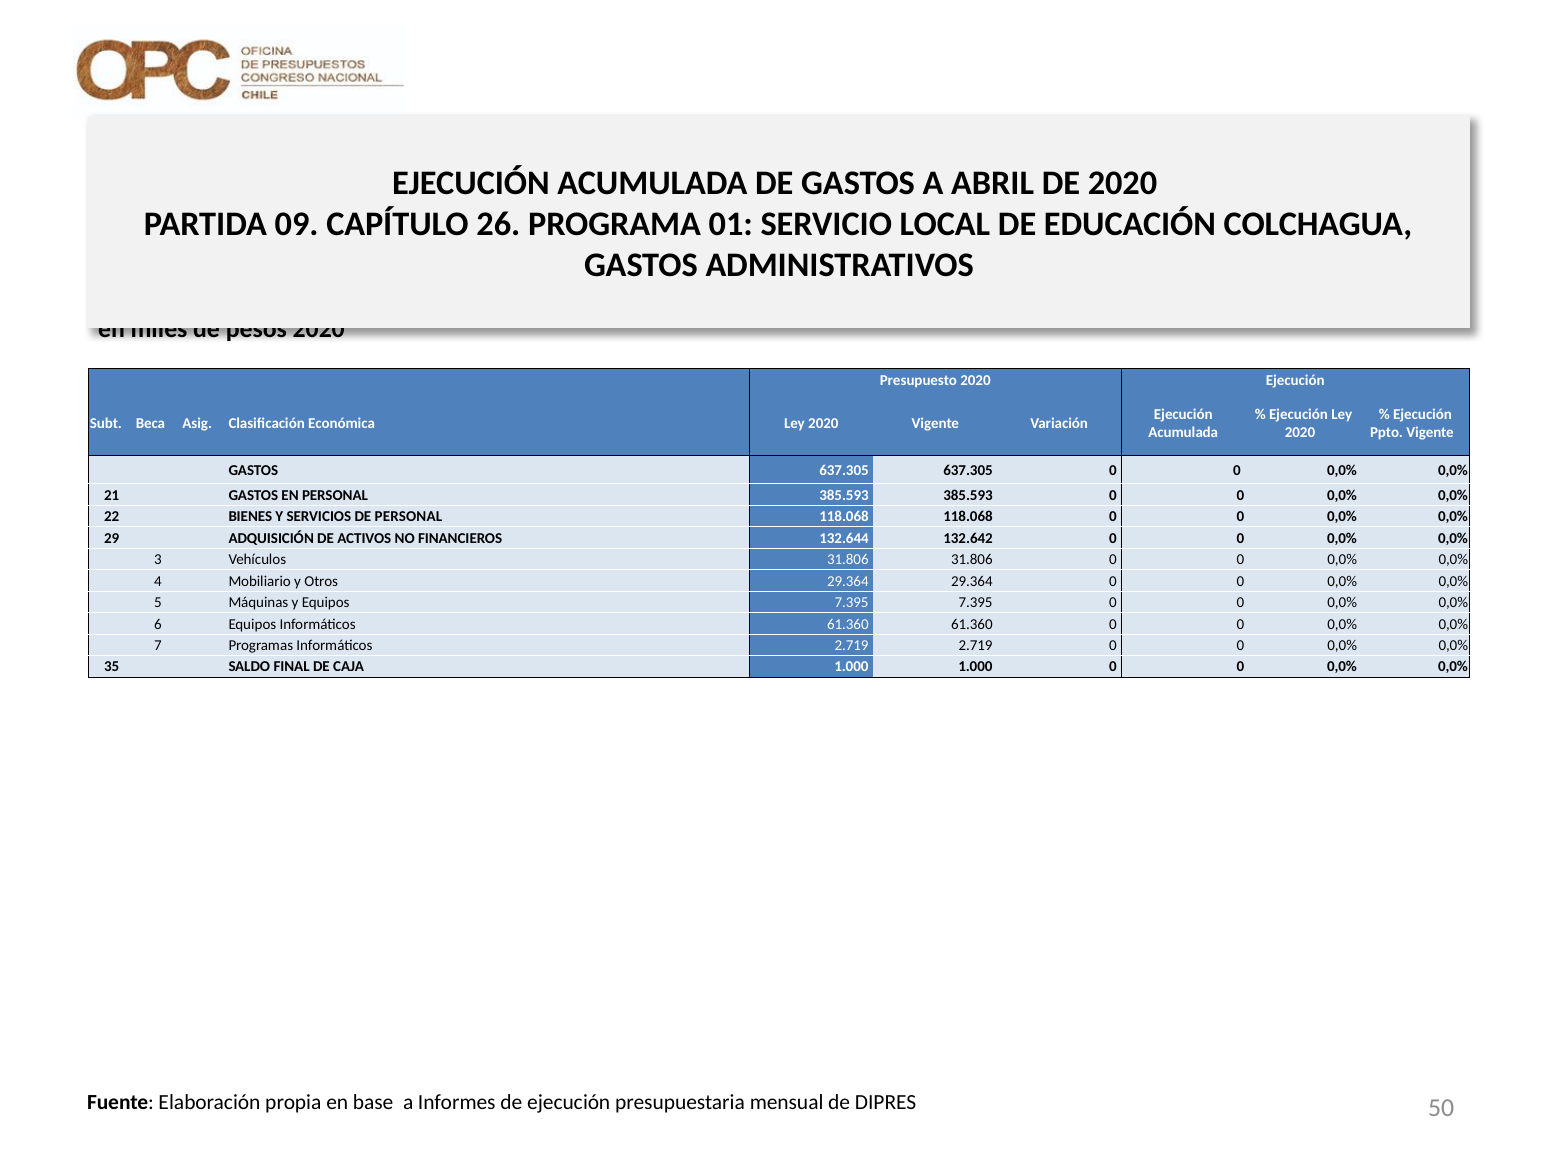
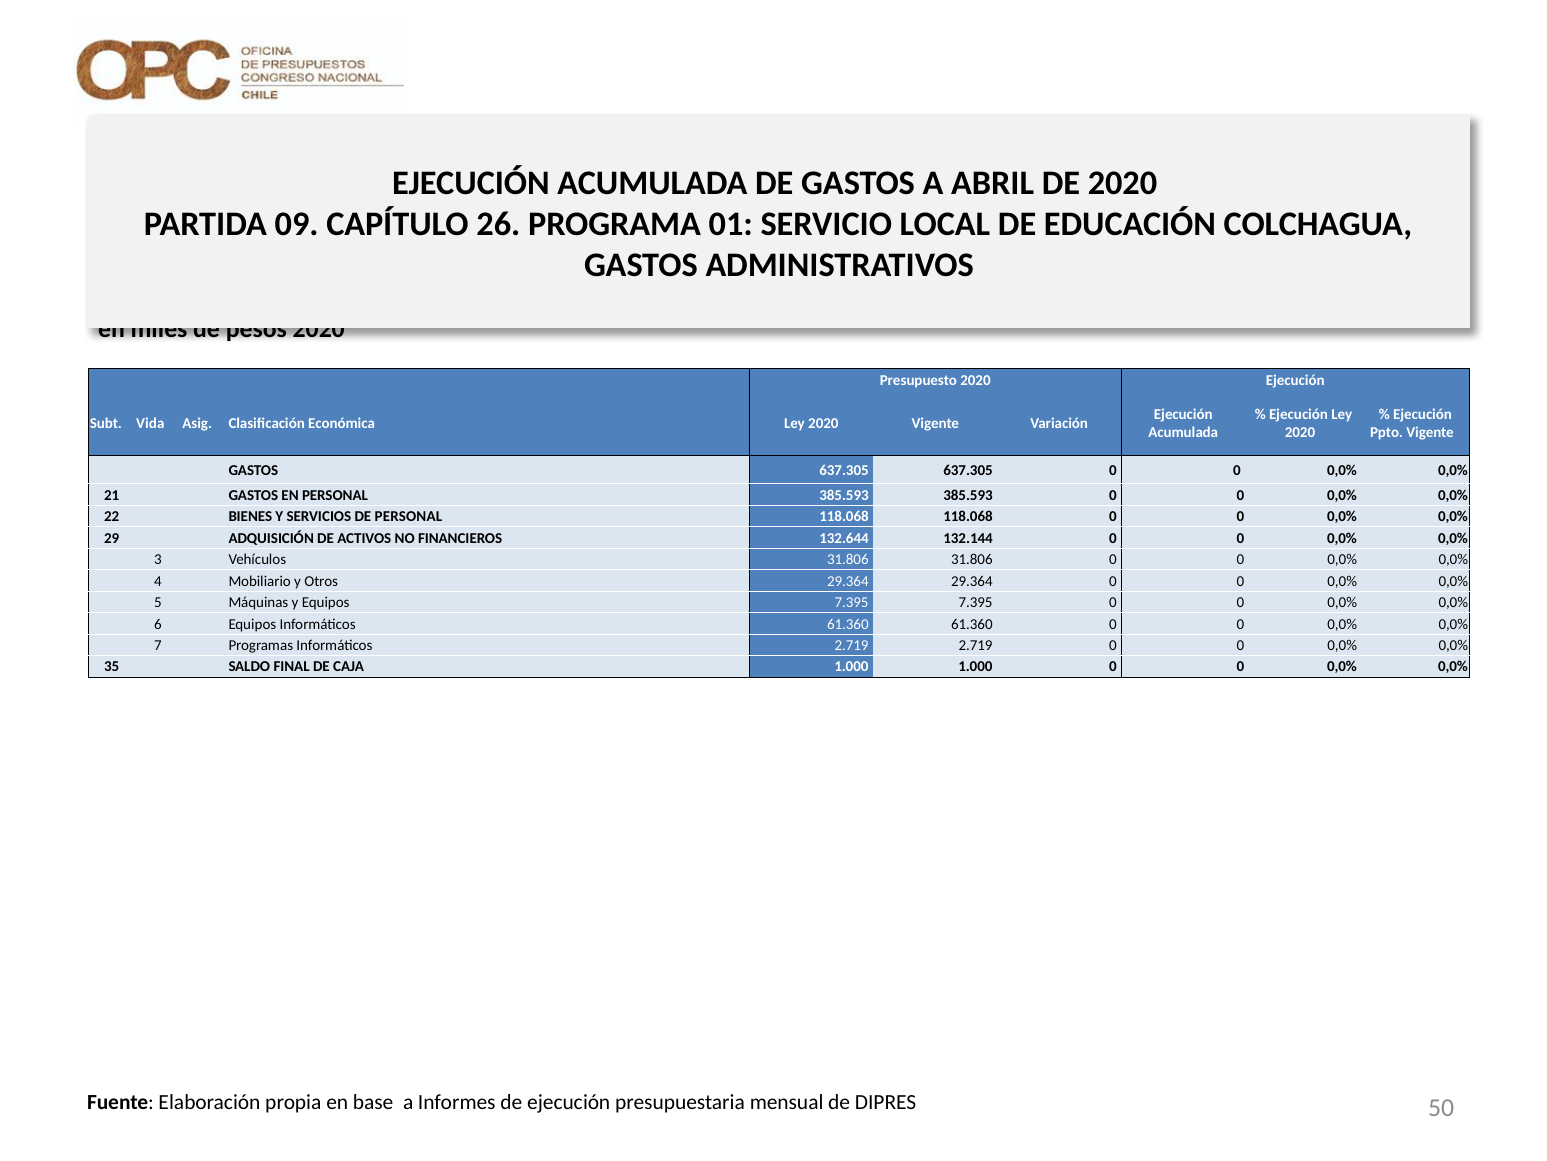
Beca: Beca -> Vida
132.642: 132.642 -> 132.144
